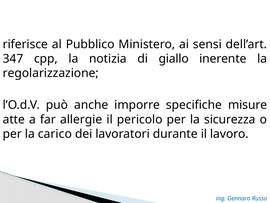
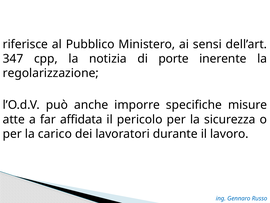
giallo: giallo -> porte
allergie: allergie -> affidata
